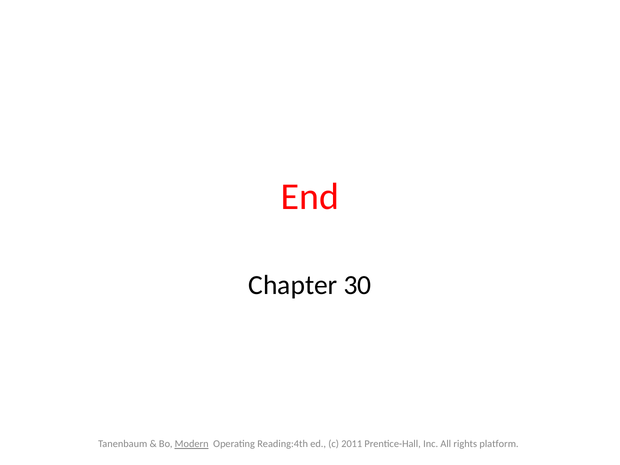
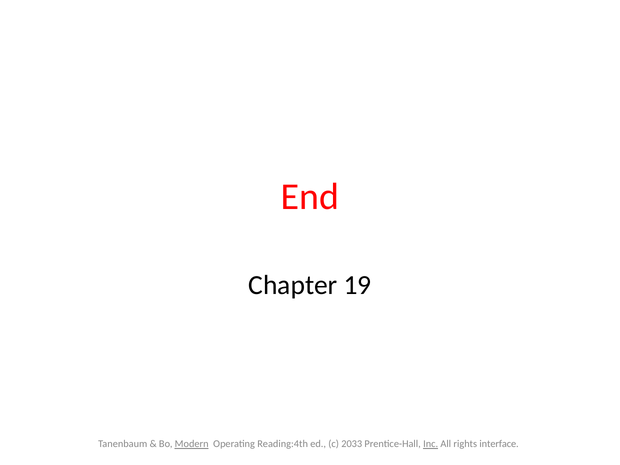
30: 30 -> 19
2011: 2011 -> 2033
Inc underline: none -> present
platform: platform -> interface
